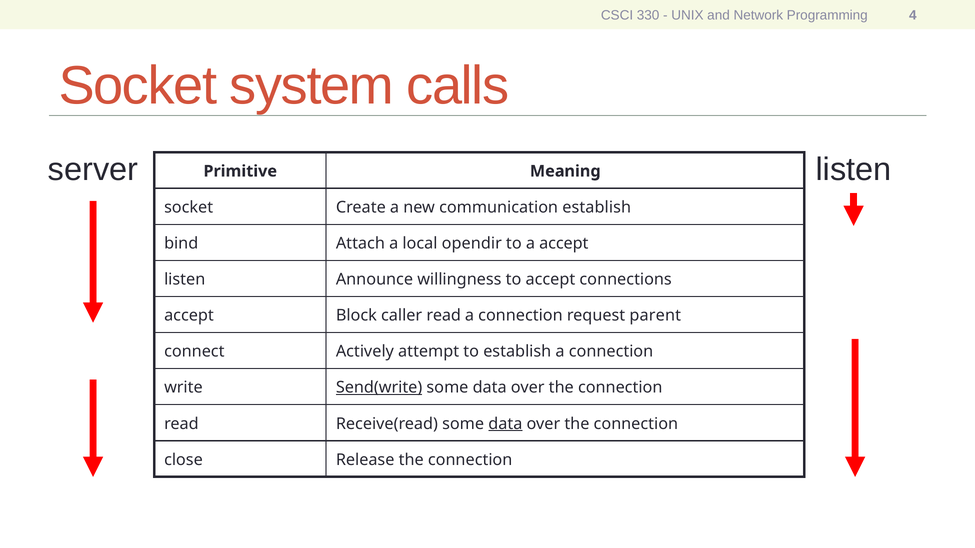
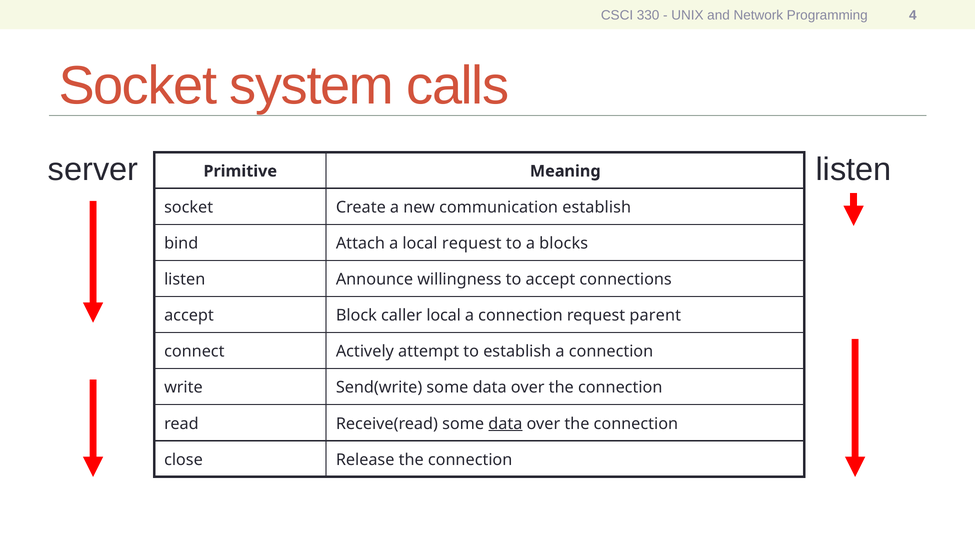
local opendir: opendir -> request
a accept: accept -> blocks
caller read: read -> local
Send(write underline: present -> none
